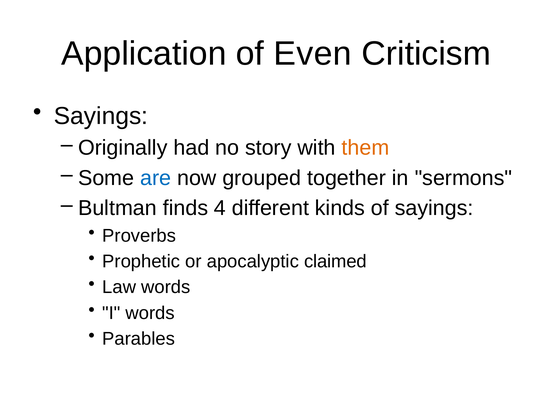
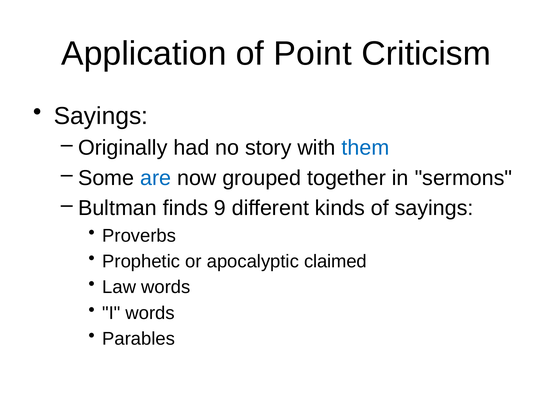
Even: Even -> Point
them colour: orange -> blue
4: 4 -> 9
